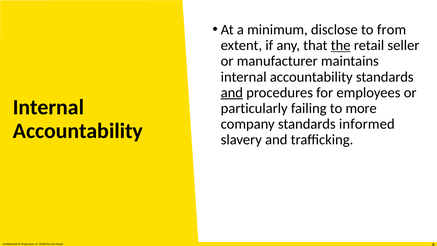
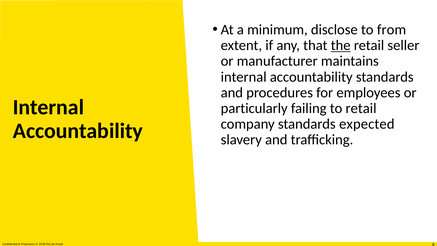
and at (232, 93) underline: present -> none
to more: more -> retail
informed: informed -> expected
